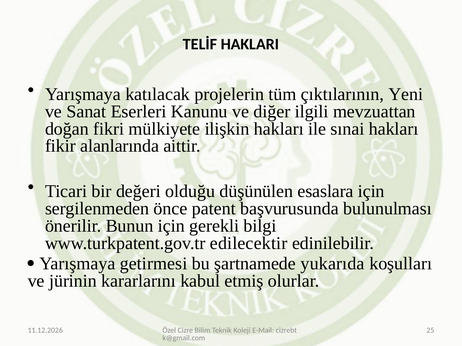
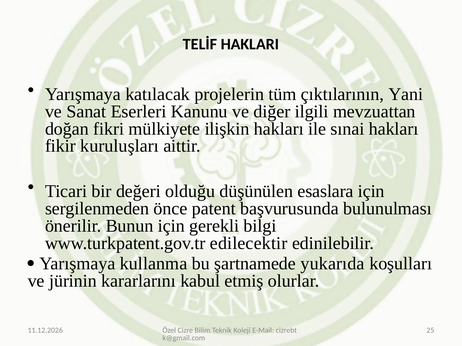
Yeni: Yeni -> Yani
alanlarında: alanlarında -> kuruluşları
getirmesi: getirmesi -> kullanma
